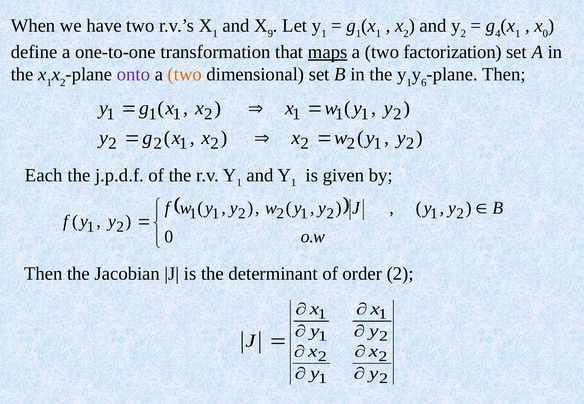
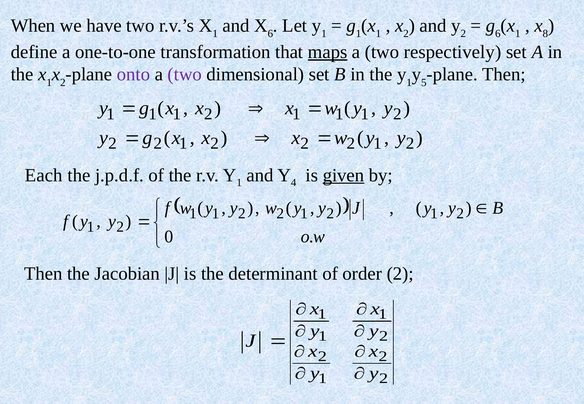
9 at (270, 34): 9 -> 6
4 at (498, 34): 4 -> 6
0 at (545, 34): 0 -> 8
factorization: factorization -> respectively
two at (185, 74) colour: orange -> purple
6: 6 -> 5
1 at (294, 183): 1 -> 4
given underline: none -> present
